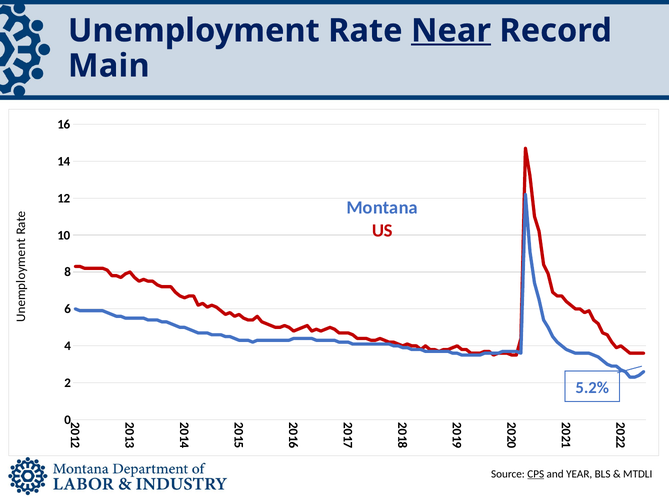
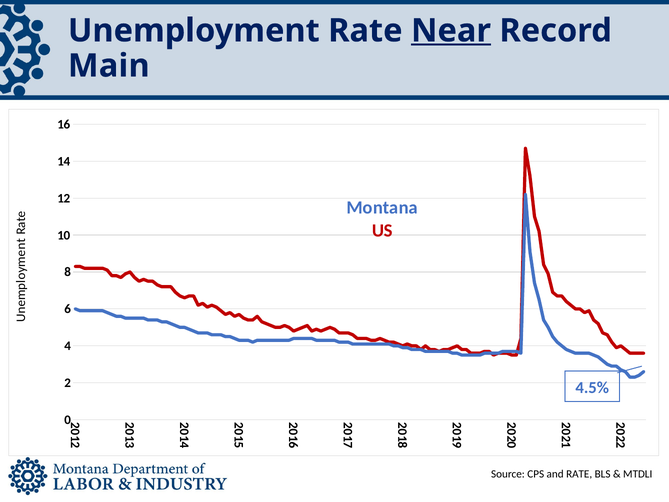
5.2%: 5.2% -> 4.5%
CPS underline: present -> none
and YEAR: YEAR -> RATE
